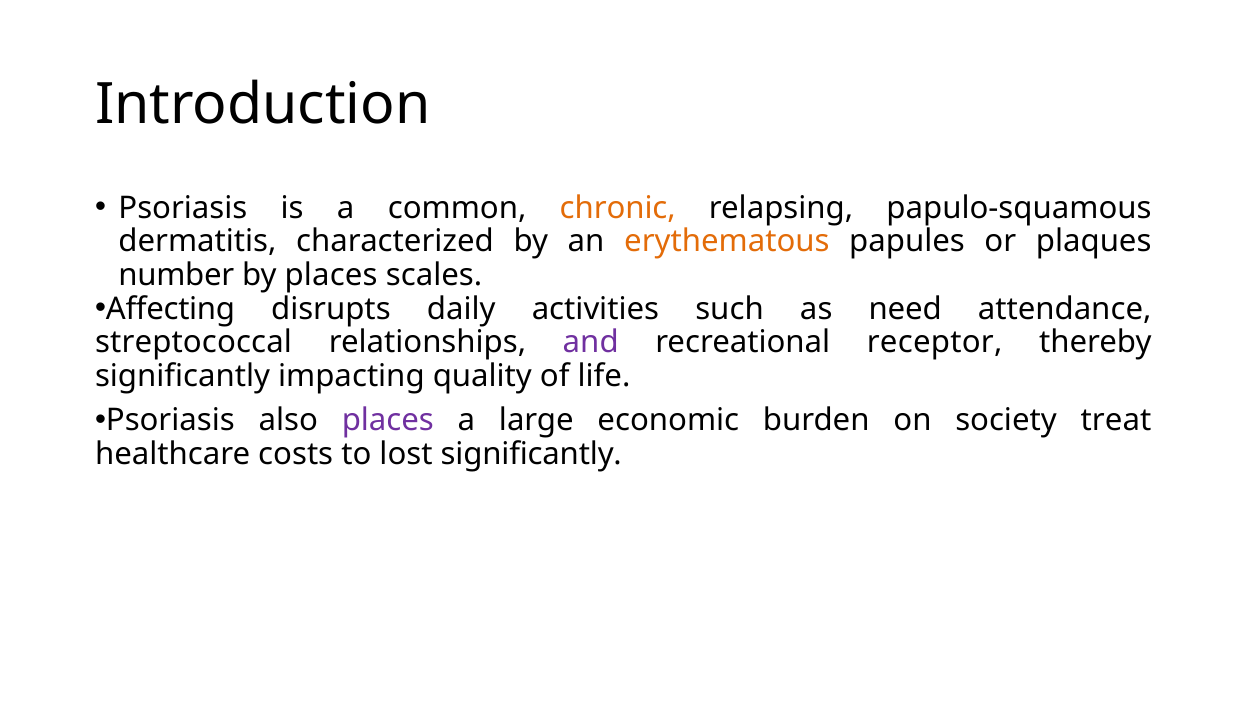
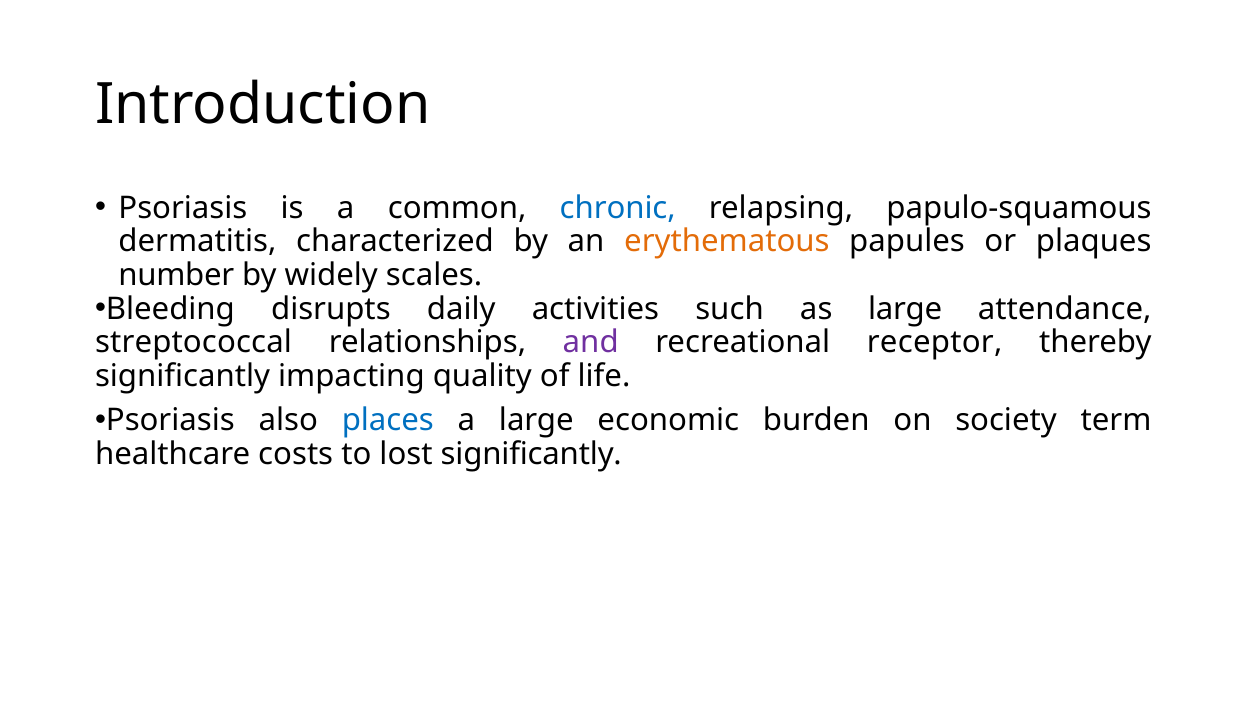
chronic colour: orange -> blue
by places: places -> widely
Affecting: Affecting -> Bleeding
as need: need -> large
places at (388, 420) colour: purple -> blue
treat: treat -> term
